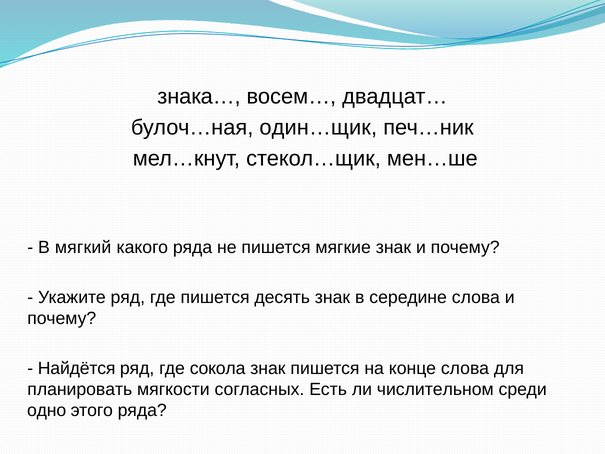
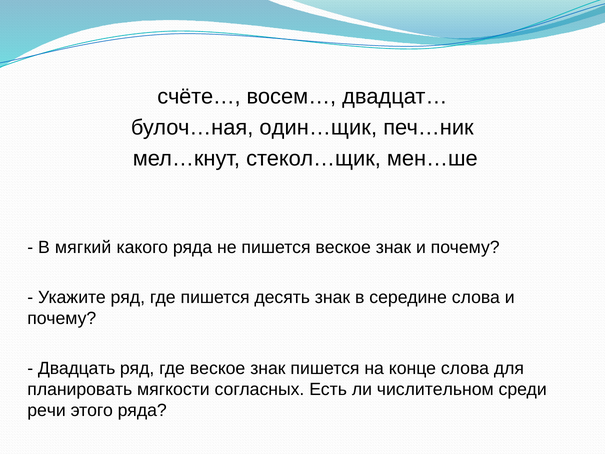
знака…: знака… -> счёте…
пишется мягкие: мягкие -> веское
Найдётся: Найдётся -> Двадцать
где сокола: сокола -> веское
одно: одно -> речи
